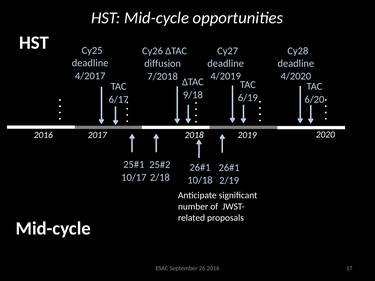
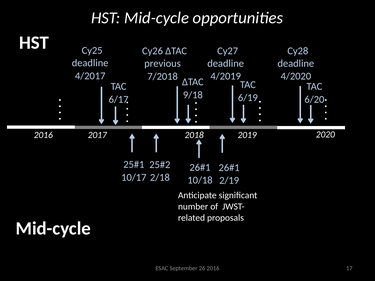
diffusion: diffusion -> previous
